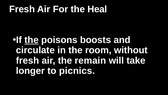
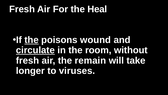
boosts: boosts -> wound
circulate underline: none -> present
picnics: picnics -> viruses
